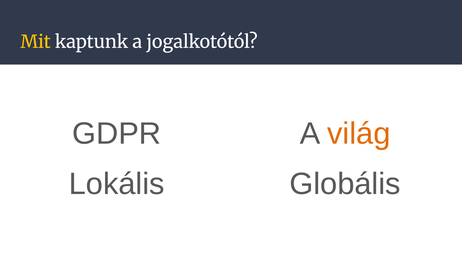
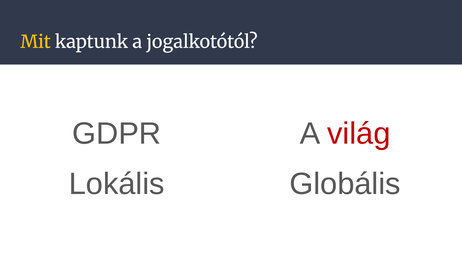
világ colour: orange -> red
